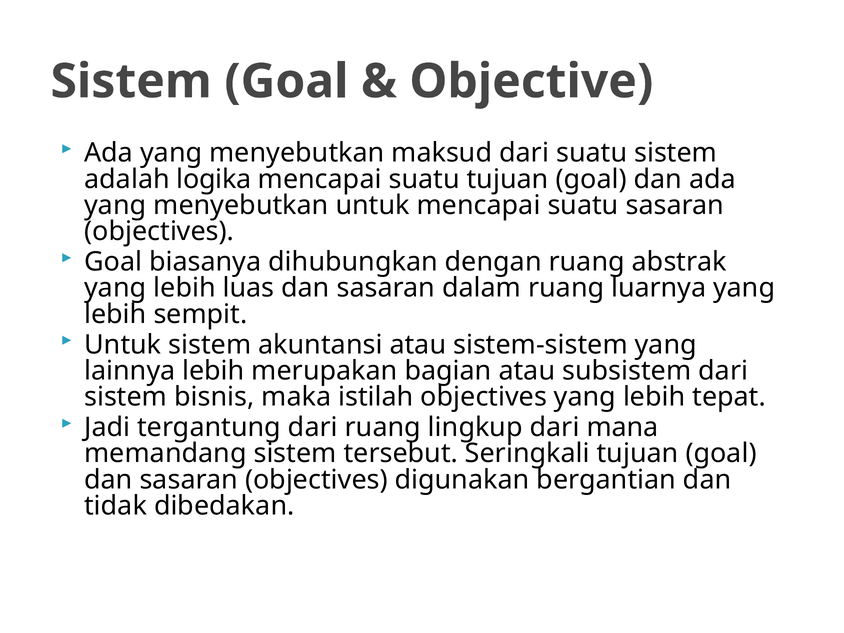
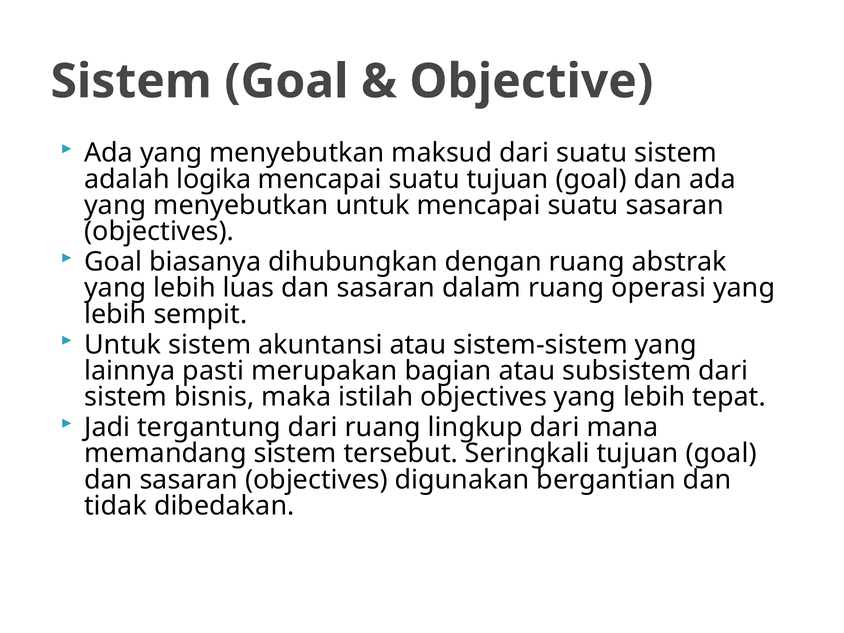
luarnya: luarnya -> operasi
lainnya lebih: lebih -> pasti
